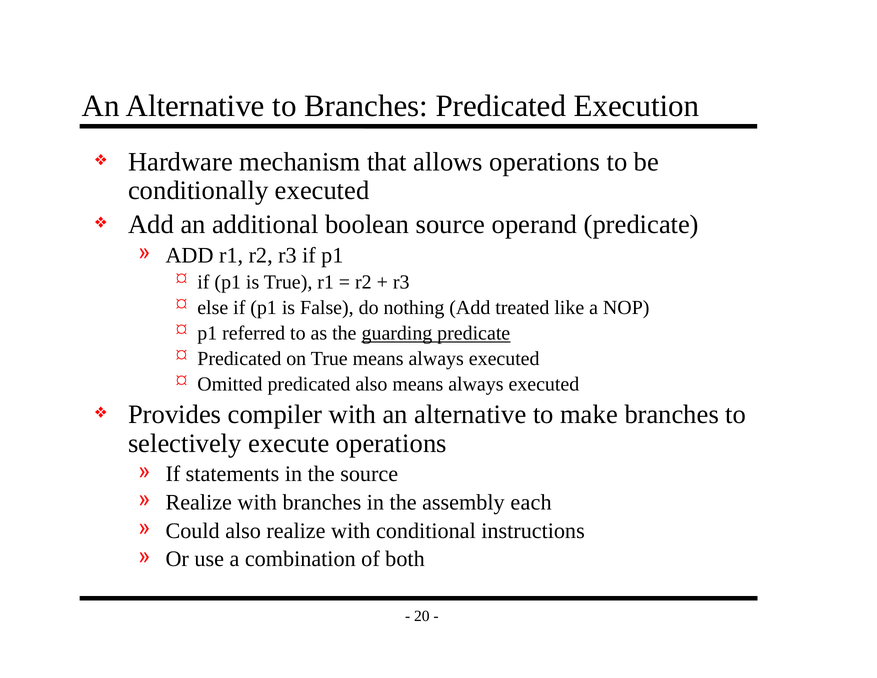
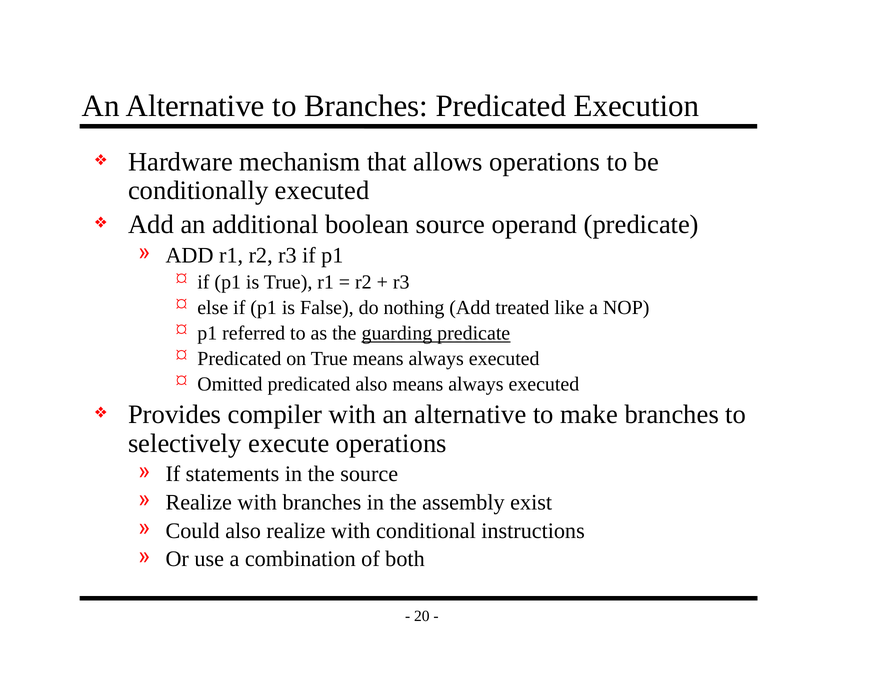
each: each -> exist
